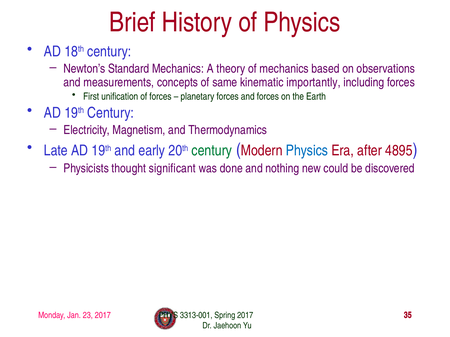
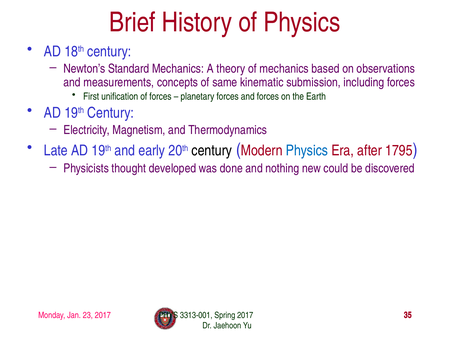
importantly: importantly -> submission
century at (212, 151) colour: green -> black
4895: 4895 -> 1795
significant: significant -> developed
